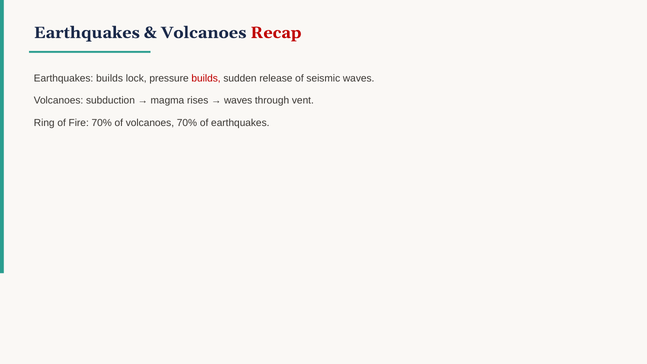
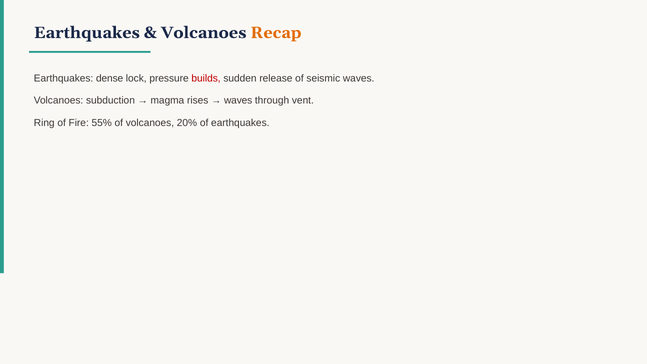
Recap colour: red -> orange
Earthquakes builds: builds -> dense
Fire 70%: 70% -> 55%
volcanoes 70%: 70% -> 20%
